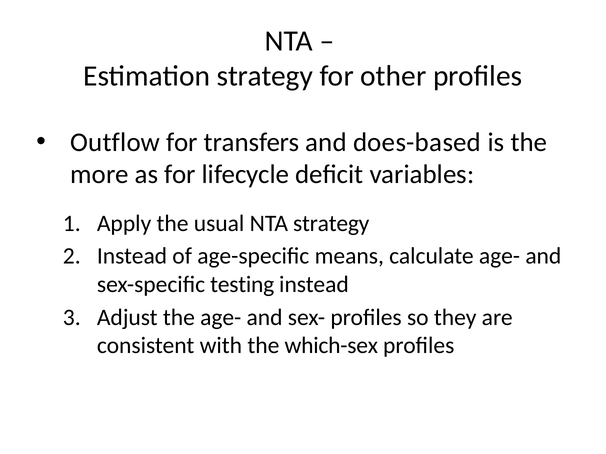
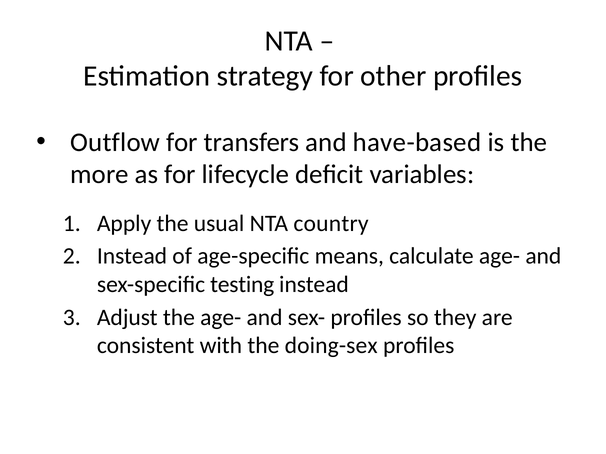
does-based: does-based -> have-based
NTA strategy: strategy -> country
which-sex: which-sex -> doing-sex
